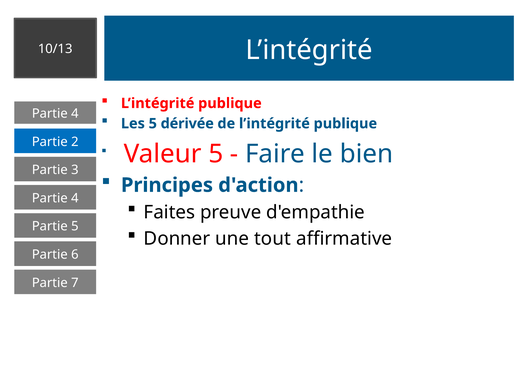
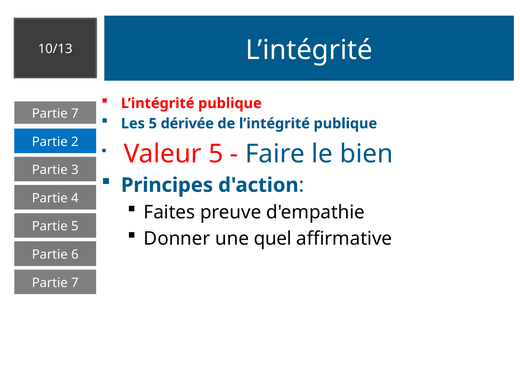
4 at (75, 114): 4 -> 7
tout: tout -> quel
